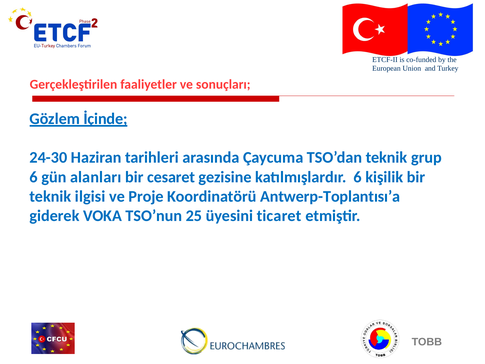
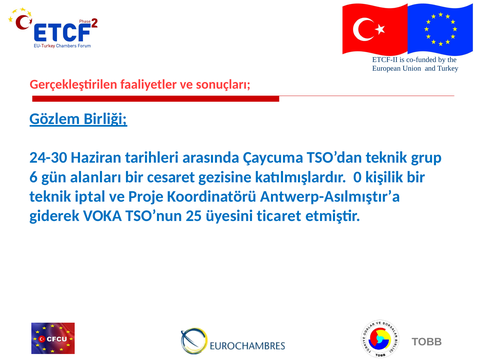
İçinde: İçinde -> Birliği
katılmışlardır 6: 6 -> 0
ilgisi: ilgisi -> iptal
Antwerp-Toplantısı’a: Antwerp-Toplantısı’a -> Antwerp-Asılmıştır’a
